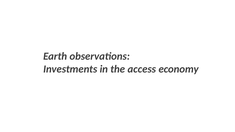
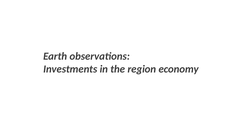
access: access -> region
